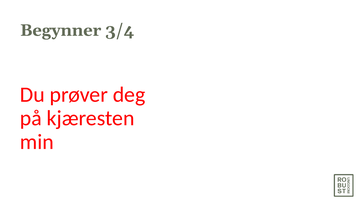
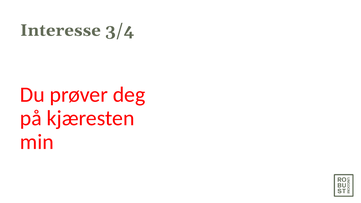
Begynner: Begynner -> Interesse
